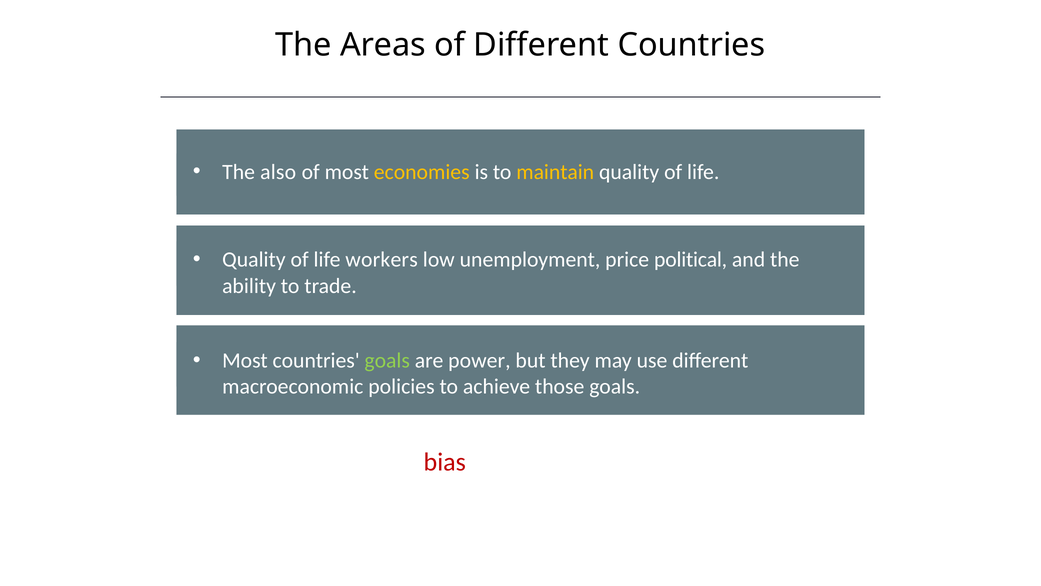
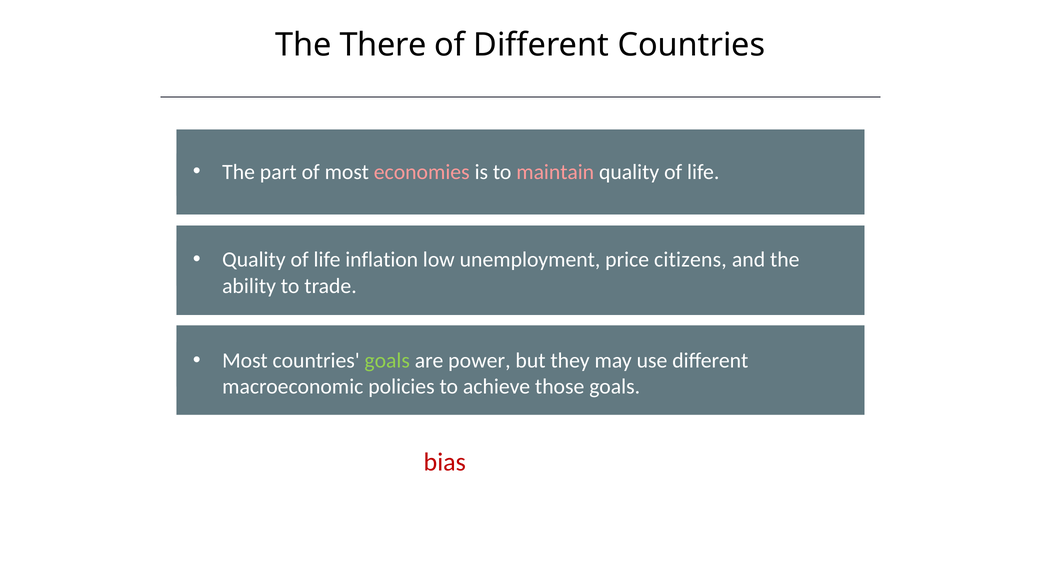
Areas: Areas -> There
also: also -> part
economies colour: yellow -> pink
maintain colour: yellow -> pink
life workers: workers -> inflation
political: political -> citizens
